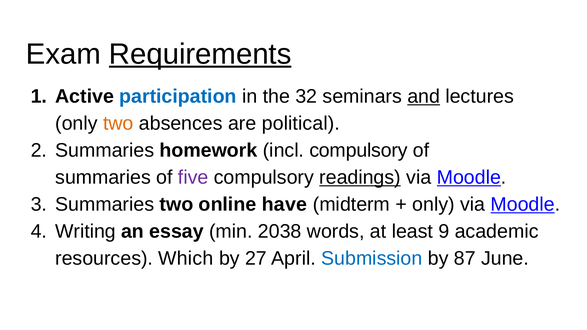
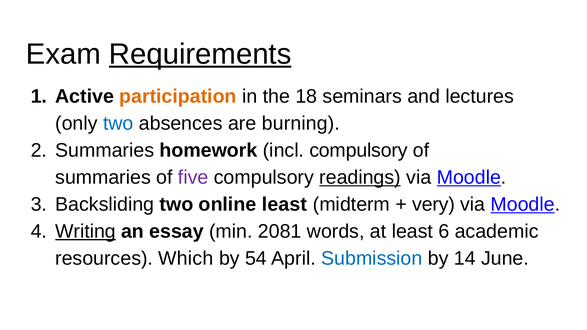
participation colour: blue -> orange
32: 32 -> 18
and underline: present -> none
two at (118, 123) colour: orange -> blue
political: political -> burning
Summaries at (105, 204): Summaries -> Backsliding
online have: have -> least
only at (433, 204): only -> very
Writing underline: none -> present
2038: 2038 -> 2081
9: 9 -> 6
27: 27 -> 54
87: 87 -> 14
